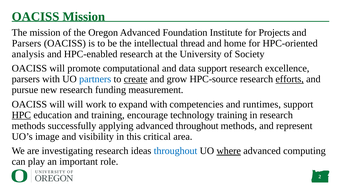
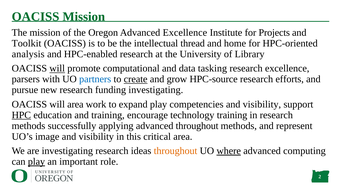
Advanced Foundation: Foundation -> Excellence
Parsers at (27, 43): Parsers -> Toolkit
Society: Society -> Library
will at (57, 68) underline: none -> present
data support: support -> tasking
efforts underline: present -> none
funding measurement: measurement -> investigating
will will: will -> area
expand with: with -> play
competencies and runtimes: runtimes -> visibility
throughout at (176, 151) colour: blue -> orange
play at (36, 161) underline: none -> present
